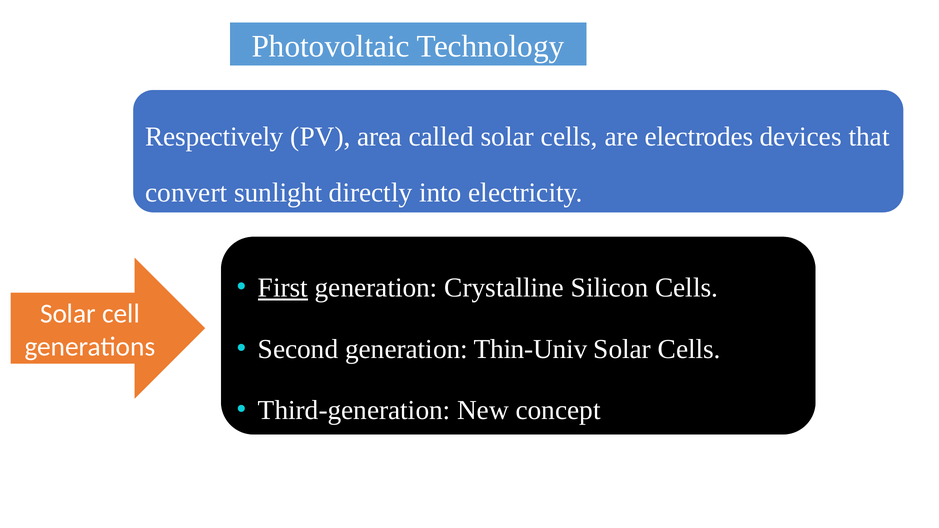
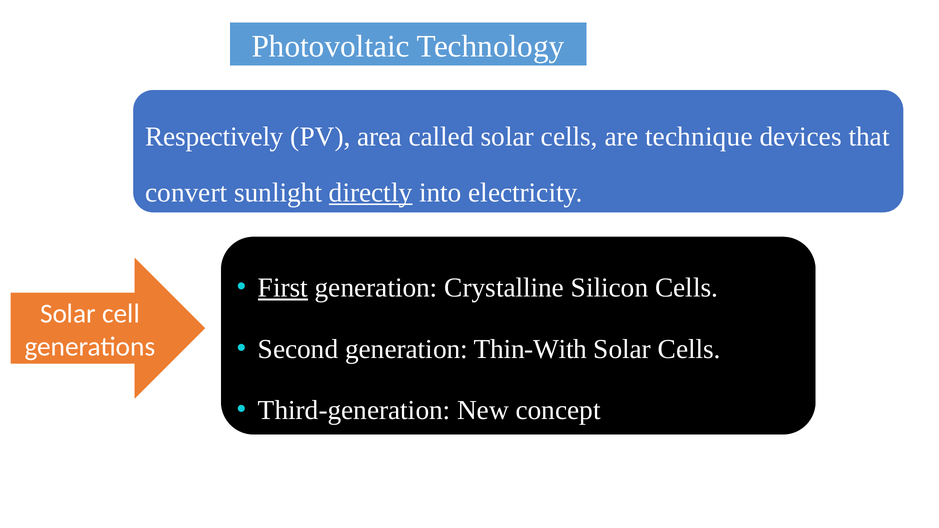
electrodes: electrodes -> technique
directly underline: none -> present
Thin-Univ: Thin-Univ -> Thin-With
